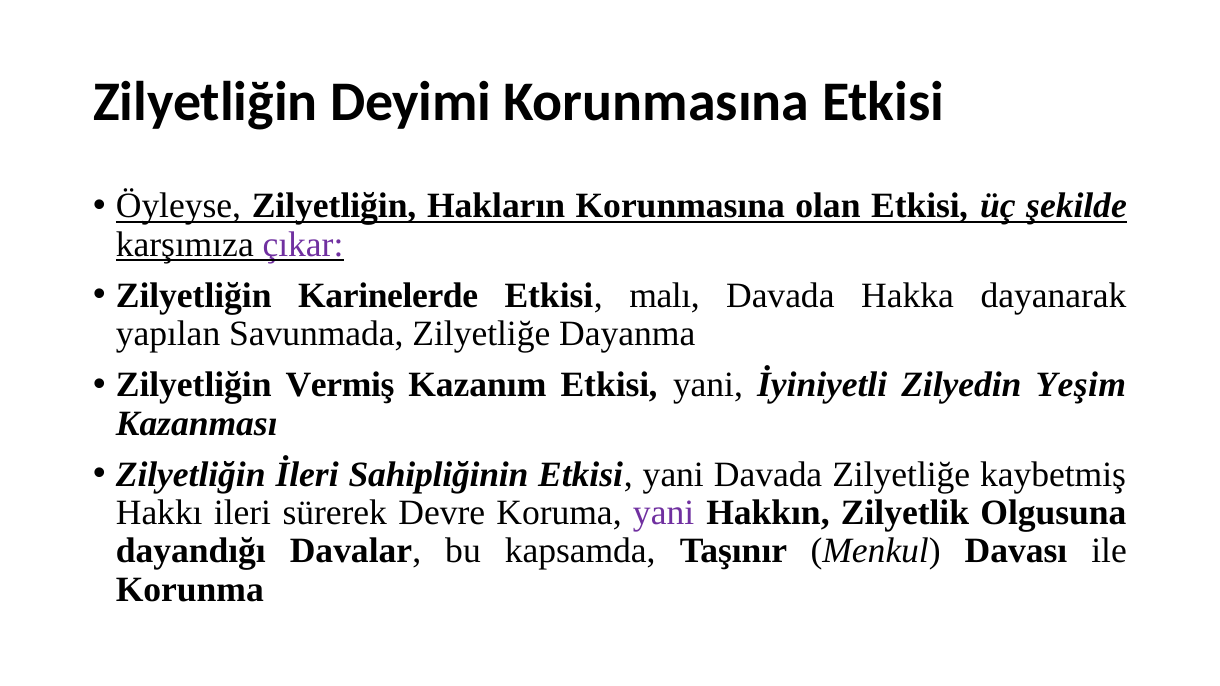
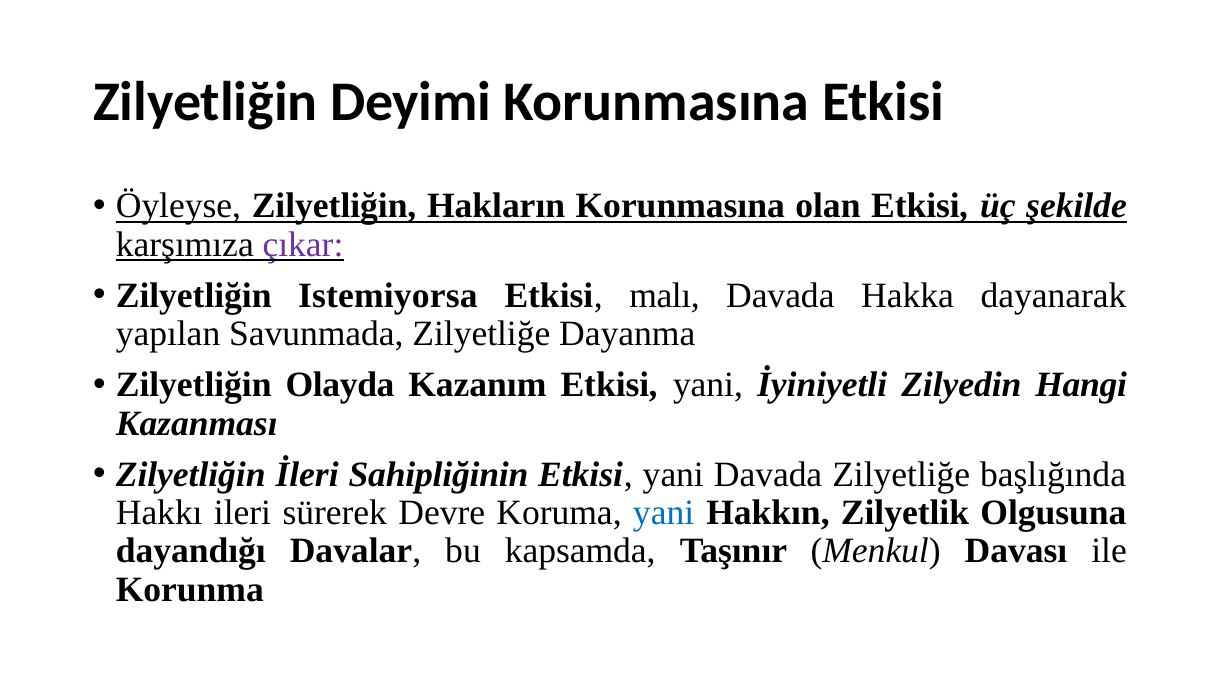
Karinelerde: Karinelerde -> Istemiyorsa
Vermiş: Vermiş -> Olayda
Yeşim: Yeşim -> Hangi
kaybetmiş: kaybetmiş -> başlığında
yani at (664, 513) colour: purple -> blue
